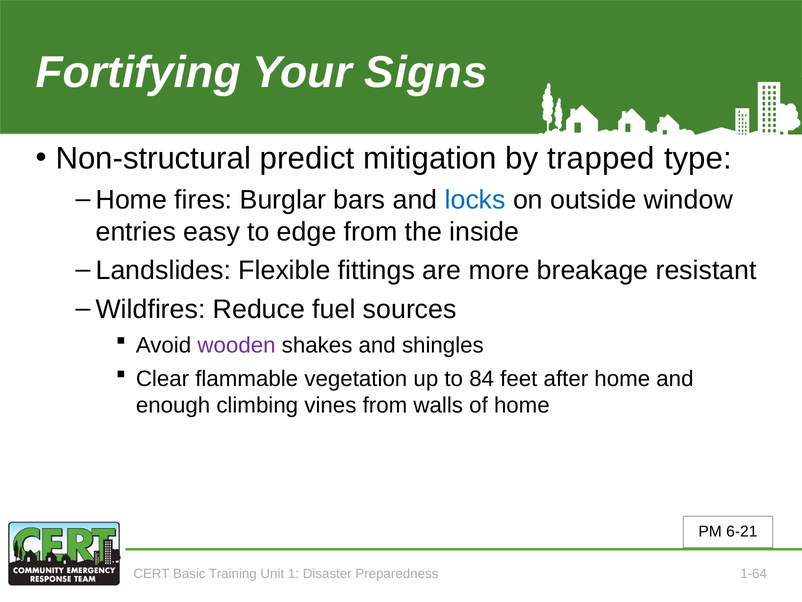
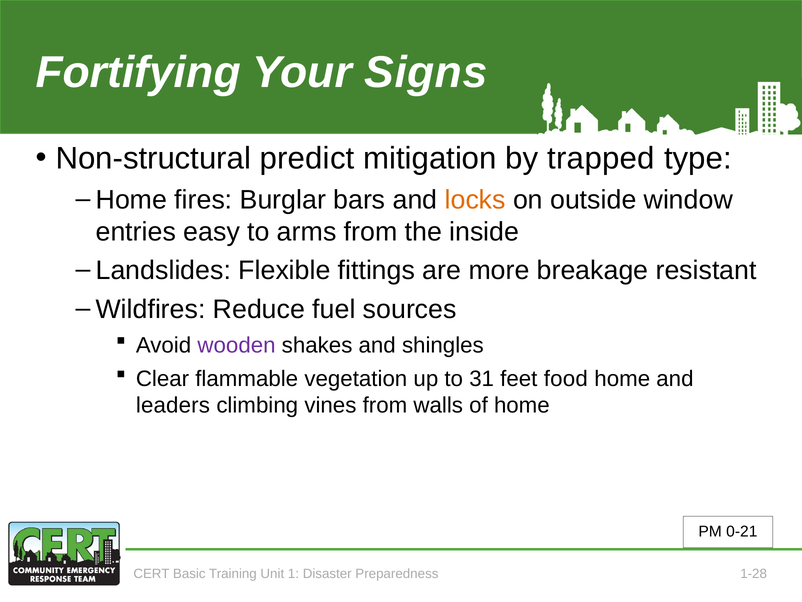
locks colour: blue -> orange
edge: edge -> arms
84: 84 -> 31
after: after -> food
enough: enough -> leaders
6-21: 6-21 -> 0-21
1-64: 1-64 -> 1-28
